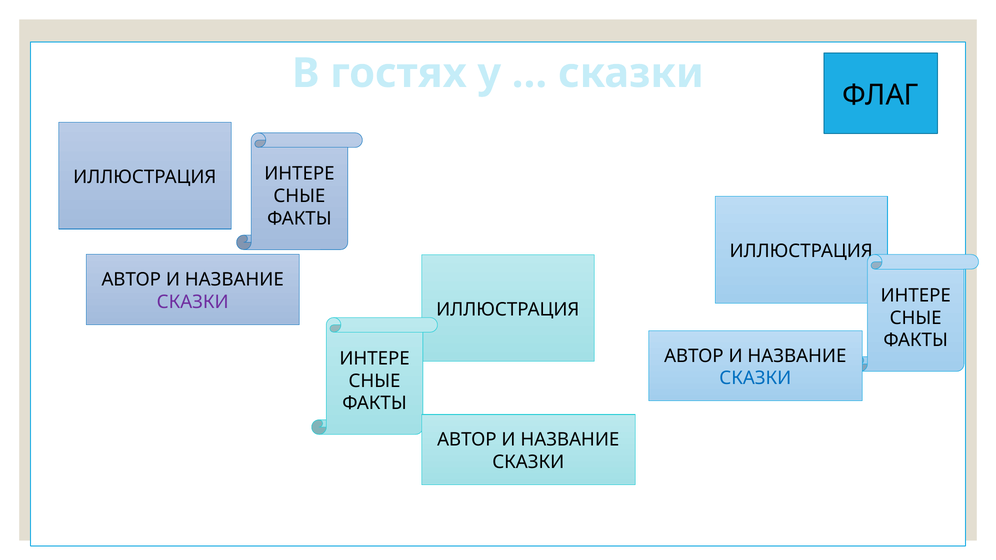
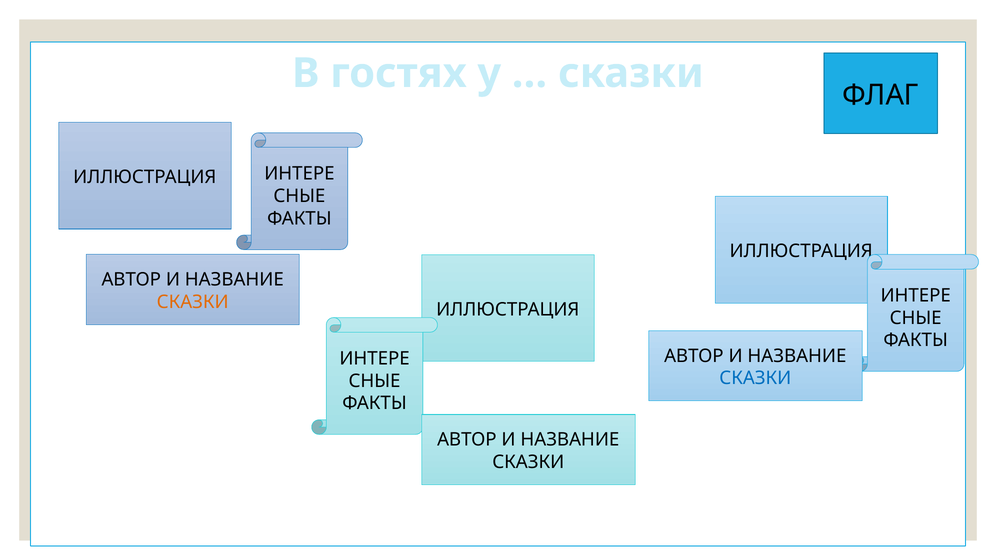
СКАЗКИ at (193, 302) colour: purple -> orange
